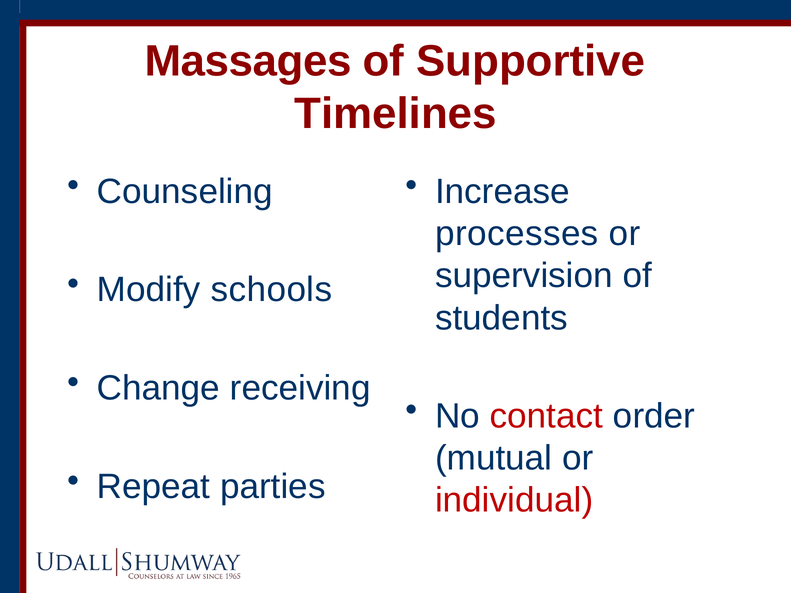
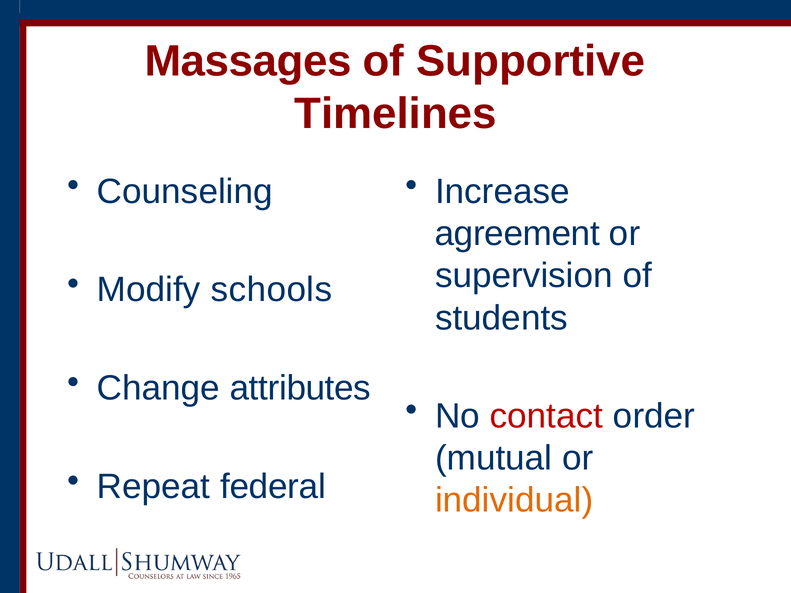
processes: processes -> agreement
receiving: receiving -> attributes
parties: parties -> federal
individual colour: red -> orange
